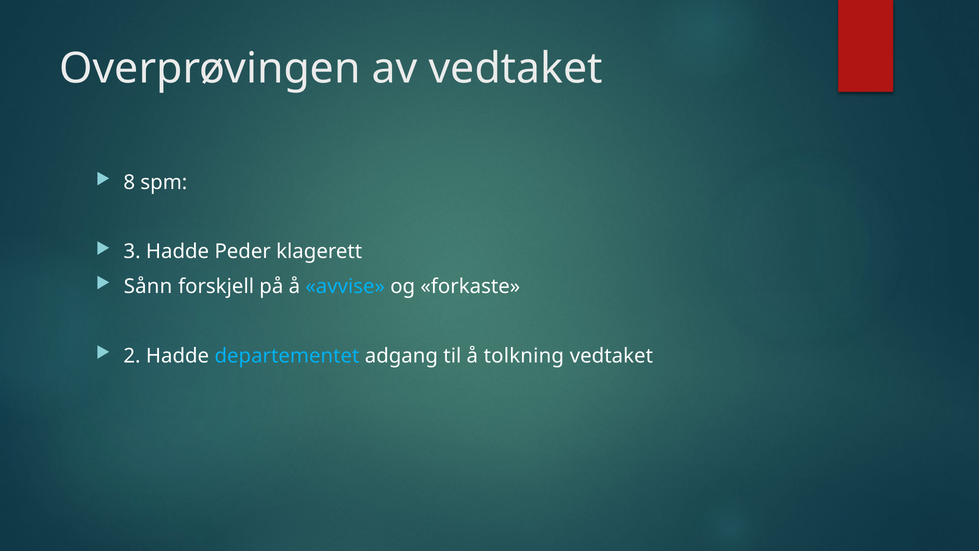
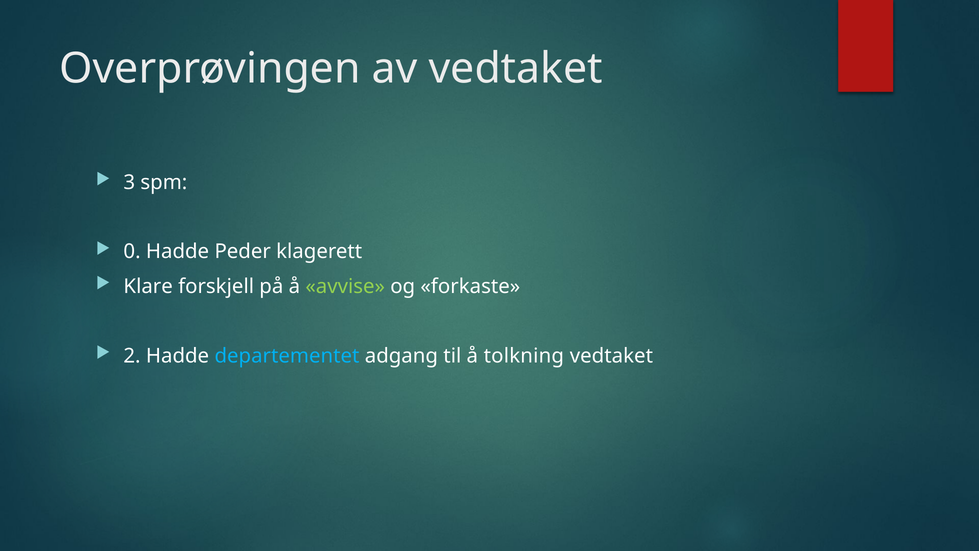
8: 8 -> 3
3: 3 -> 0
Sånn: Sånn -> Klare
avvise colour: light blue -> light green
